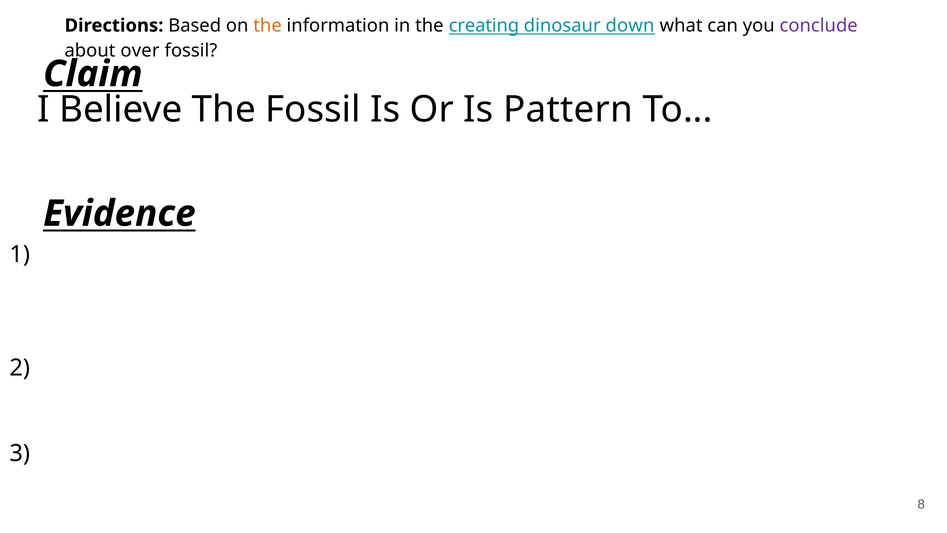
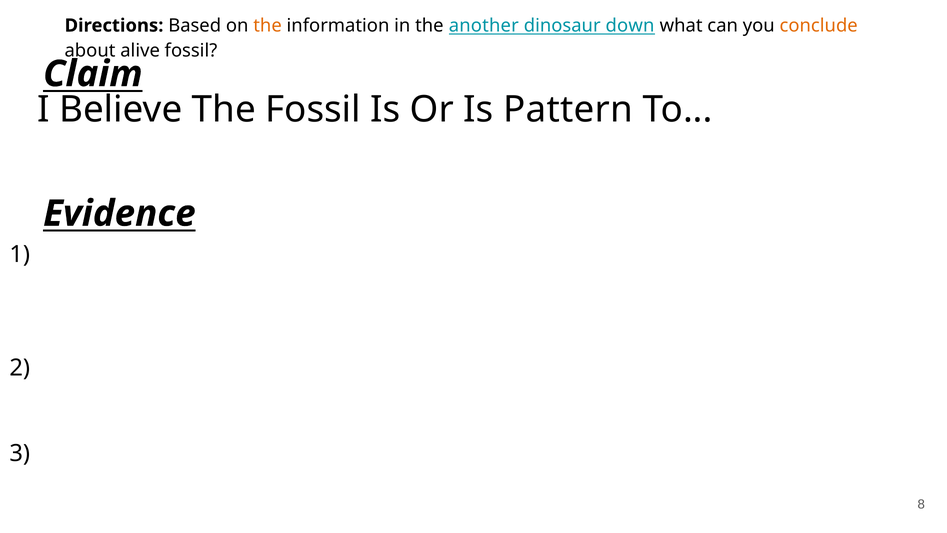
creating: creating -> another
conclude colour: purple -> orange
over: over -> alive
